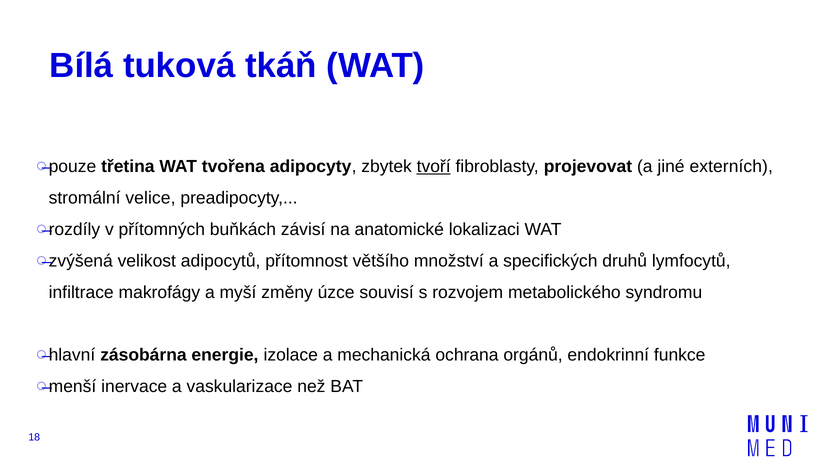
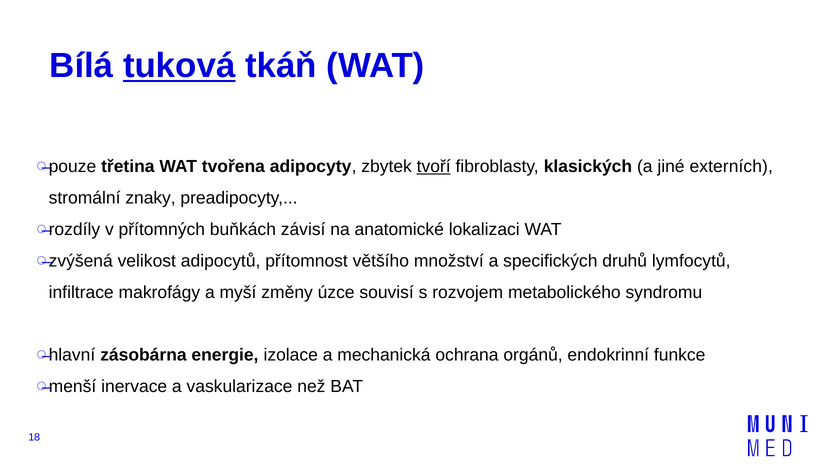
tuková underline: none -> present
projevovat: projevovat -> klasických
velice: velice -> znaky
